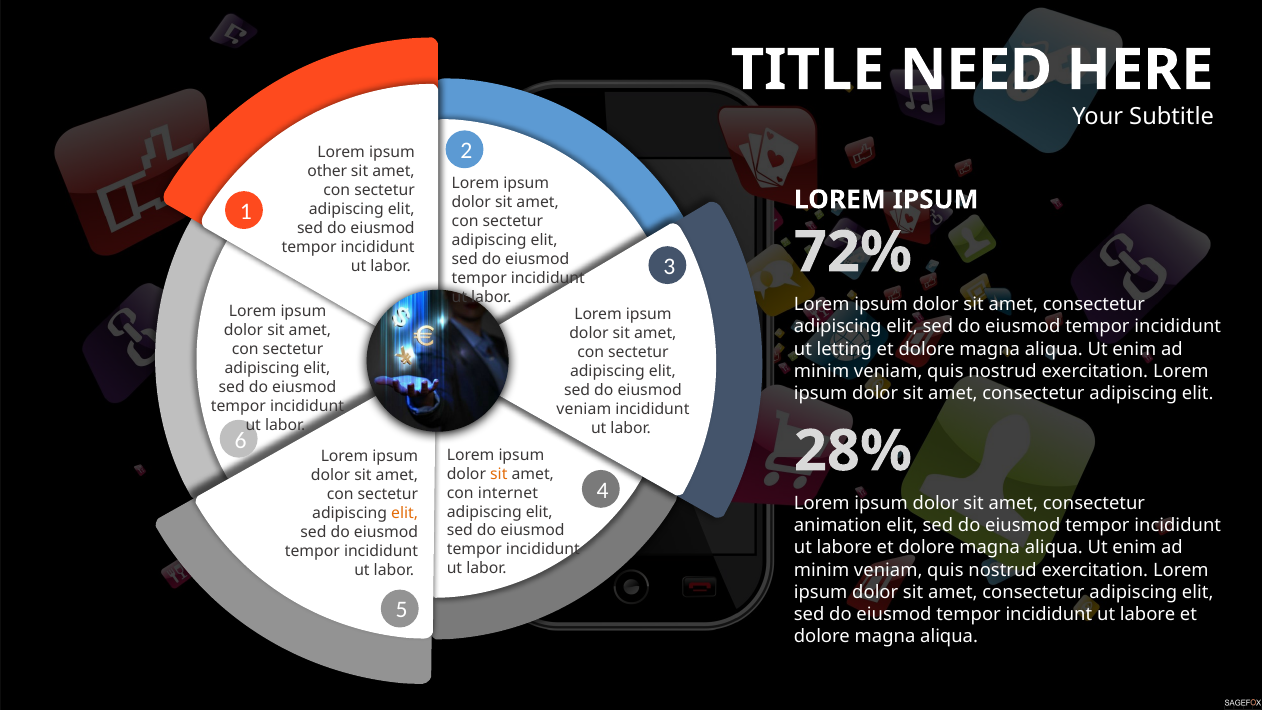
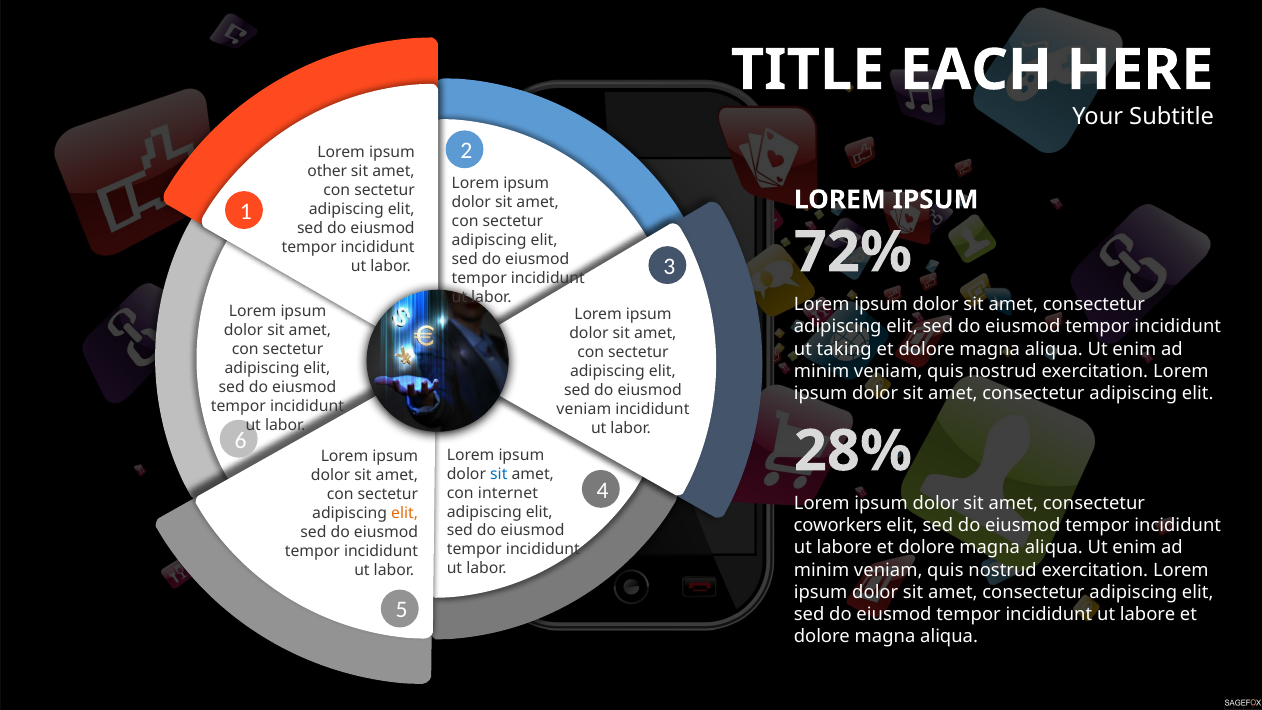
NEED: NEED -> EACH
letting: letting -> taking
sit at (499, 474) colour: orange -> blue
animation: animation -> coworkers
